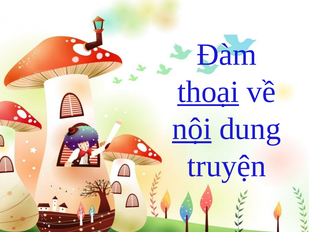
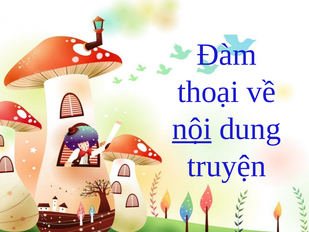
thoại underline: present -> none
